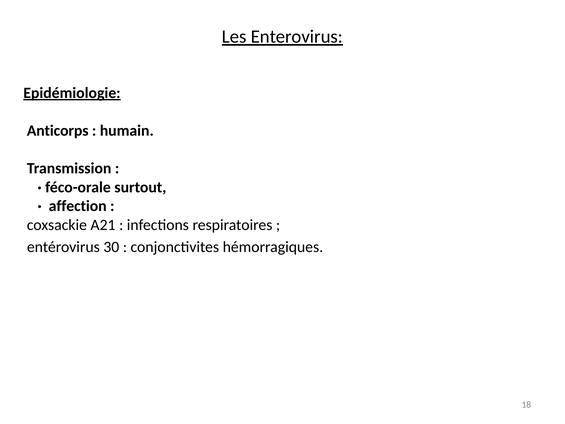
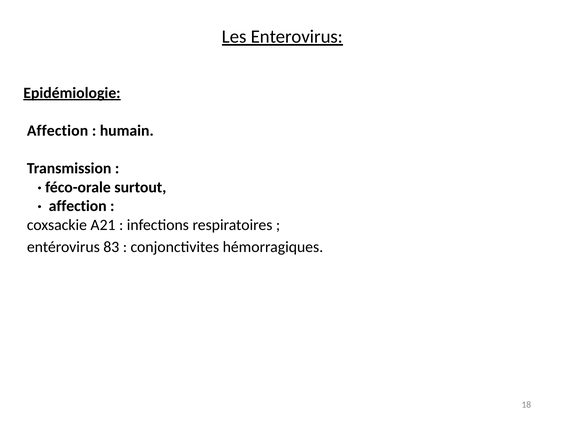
Anticorps at (58, 131): Anticorps -> Affection
30: 30 -> 83
